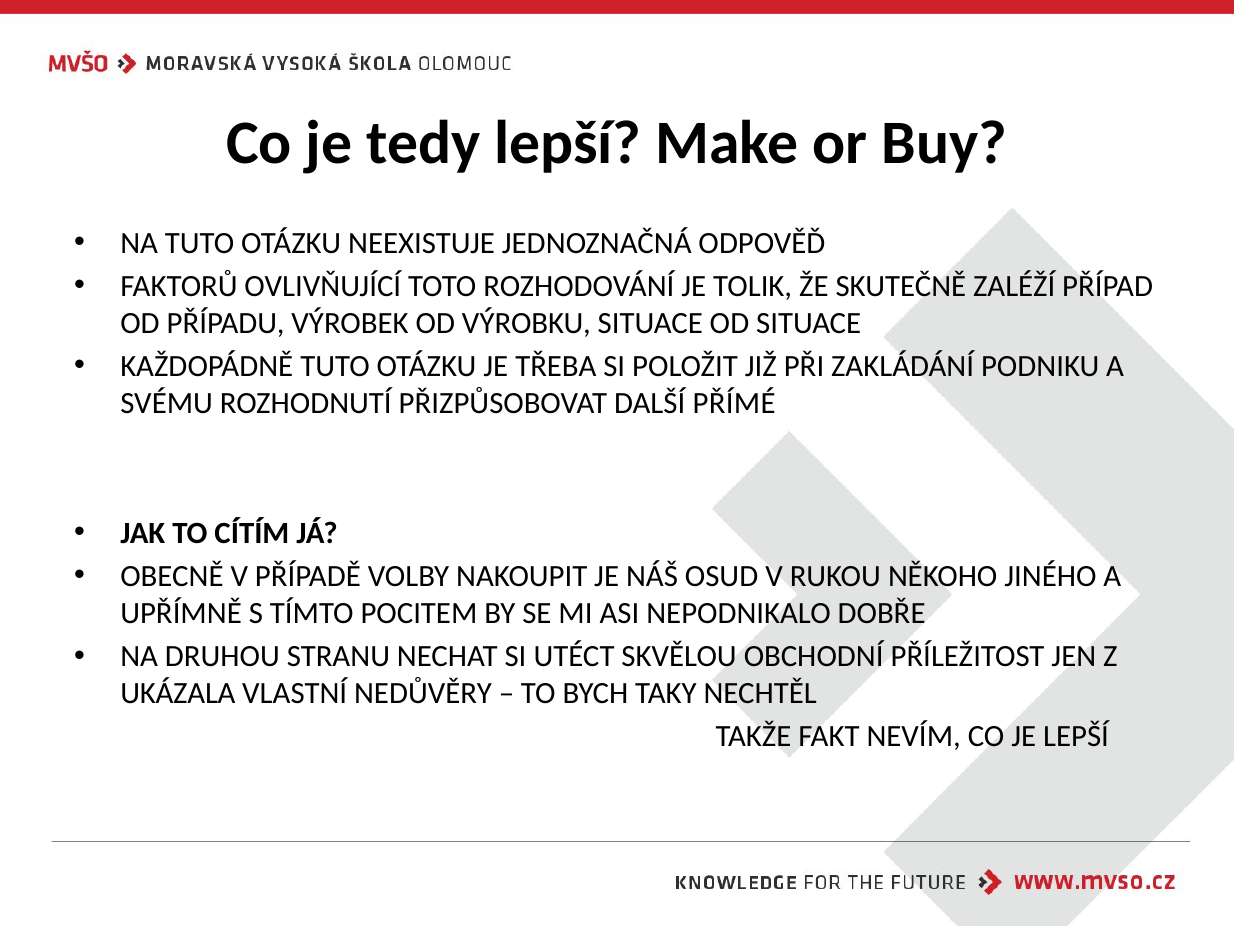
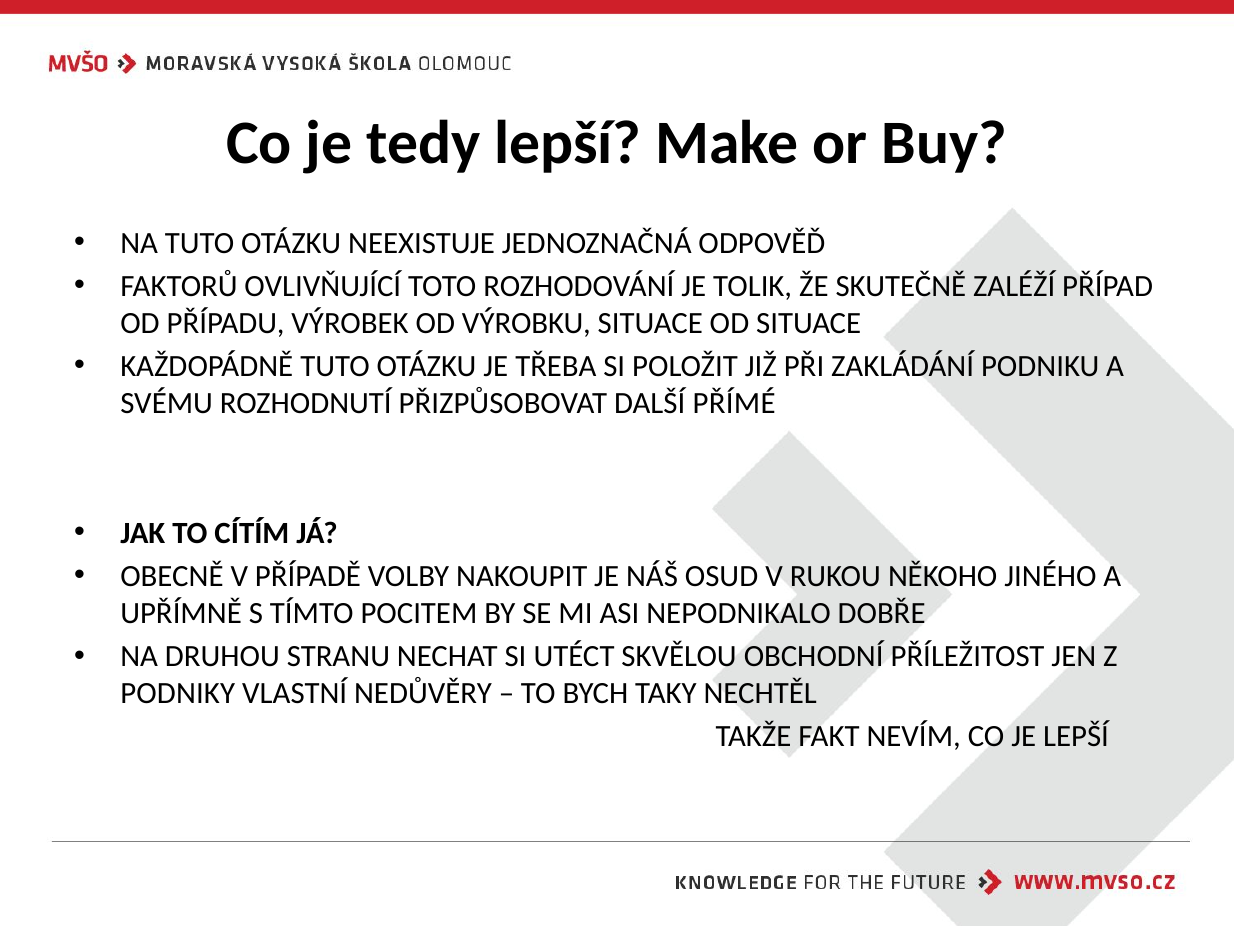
UKÁZALA: UKÁZALA -> PODNIKY
